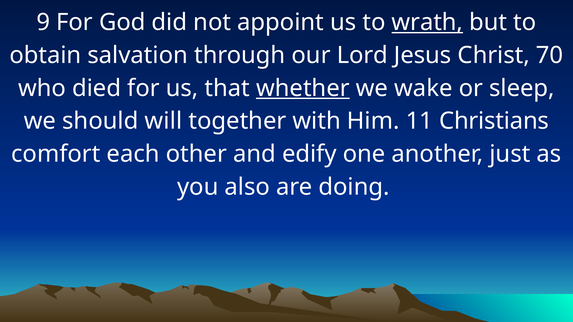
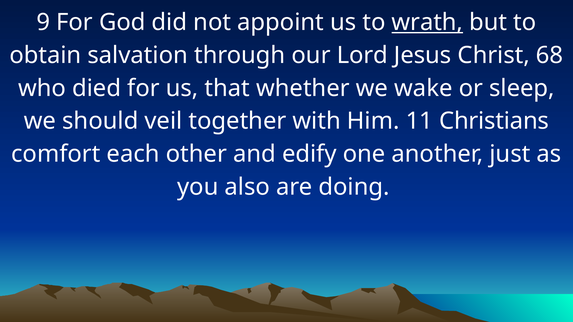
70: 70 -> 68
whether underline: present -> none
will: will -> veil
